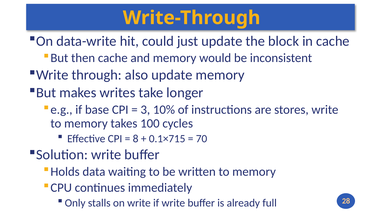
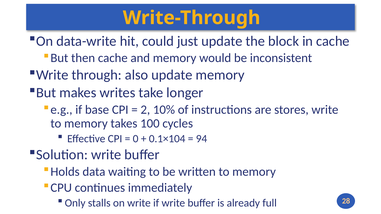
3: 3 -> 2
8: 8 -> 0
0.1×715: 0.1×715 -> 0.1×104
70: 70 -> 94
